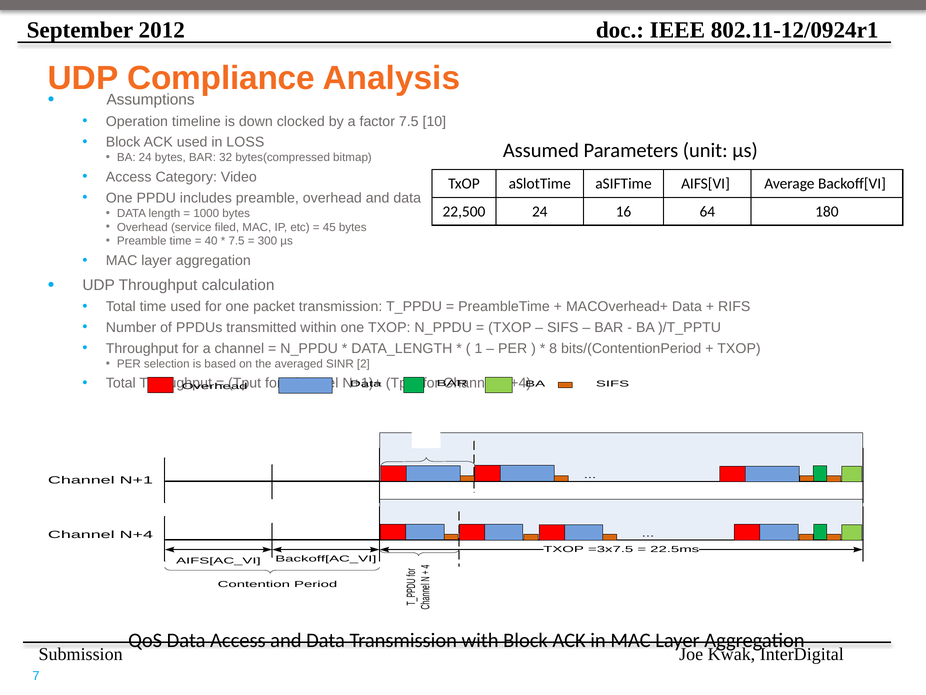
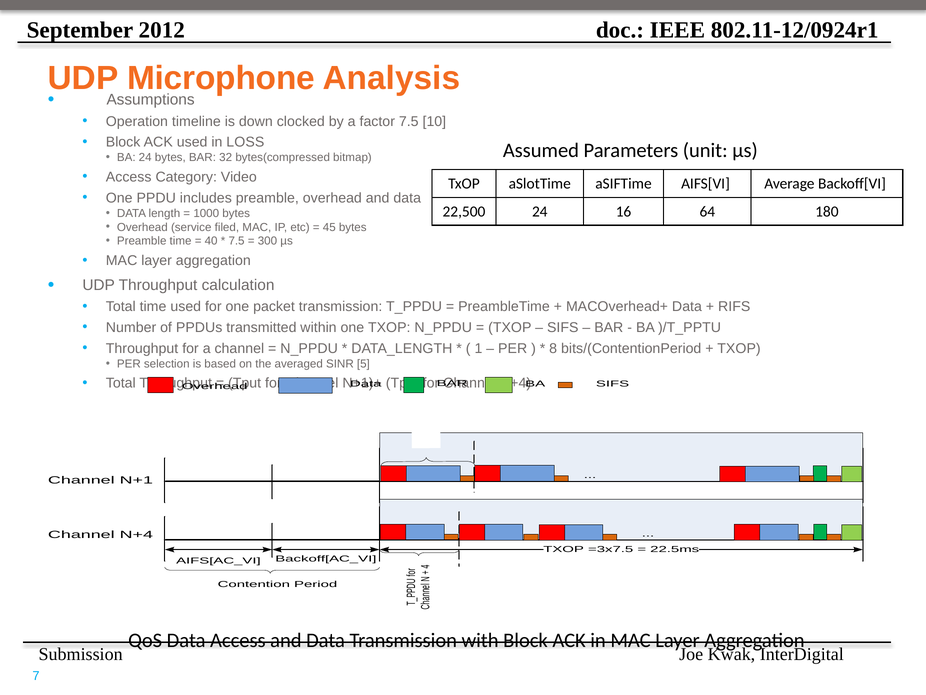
Compliance: Compliance -> Microphone
2: 2 -> 5
